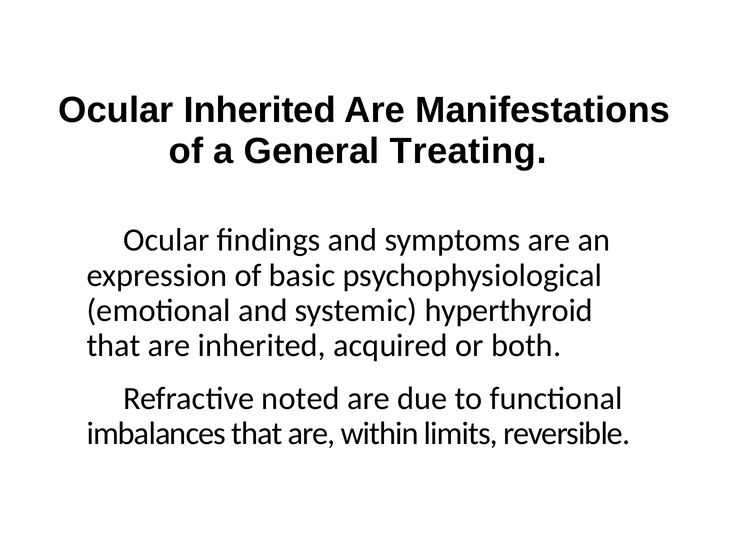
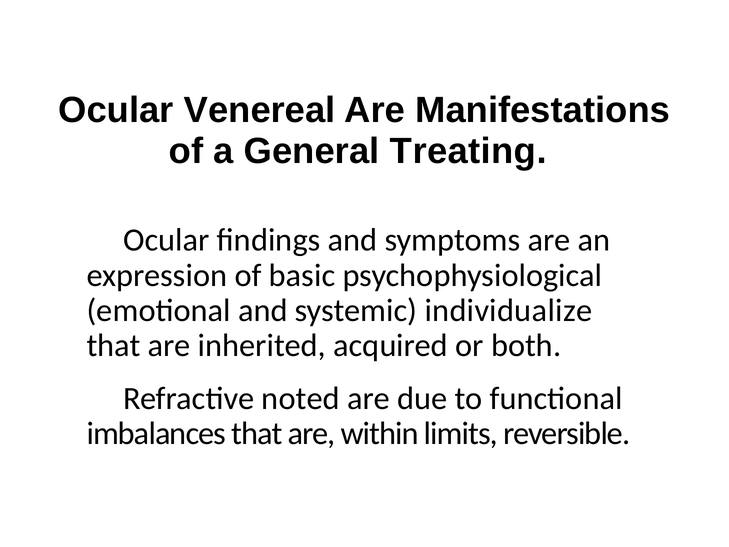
Ocular Inherited: Inherited -> Venereal
hyperthyroid: hyperthyroid -> individualize
